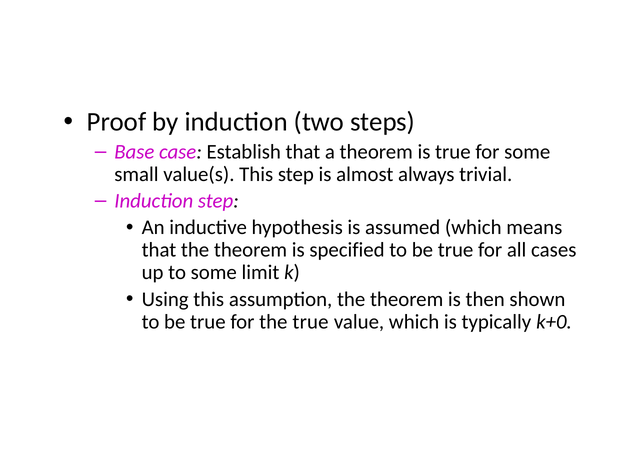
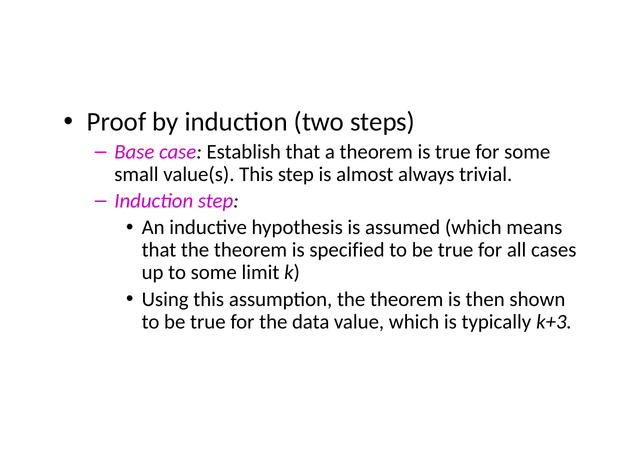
the true: true -> data
k+0: k+0 -> k+3
